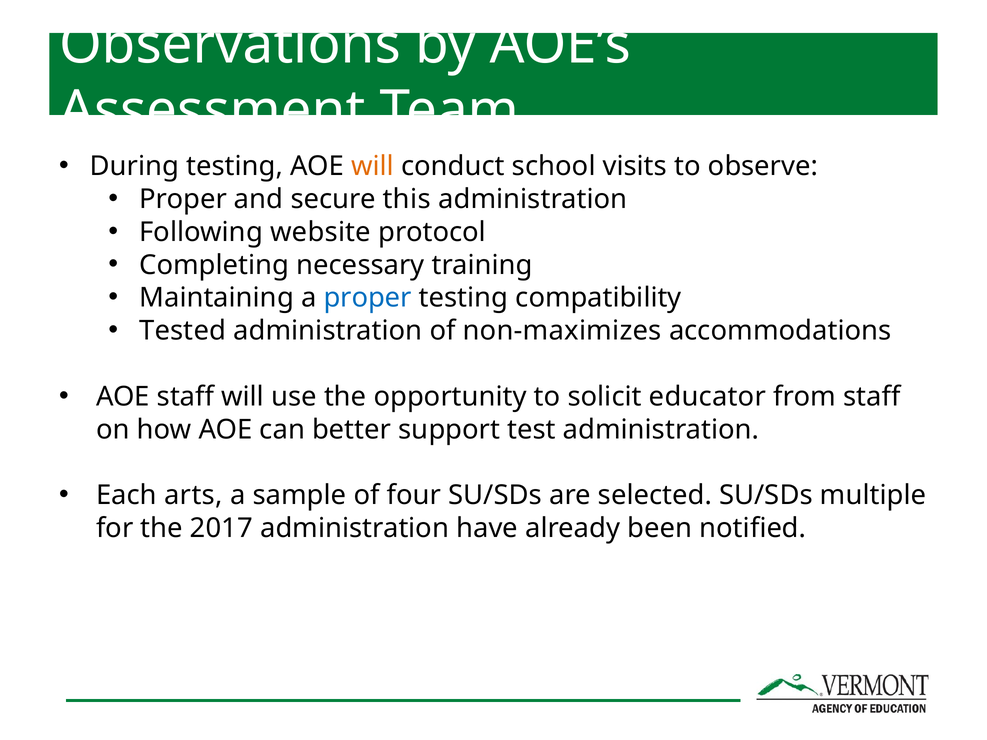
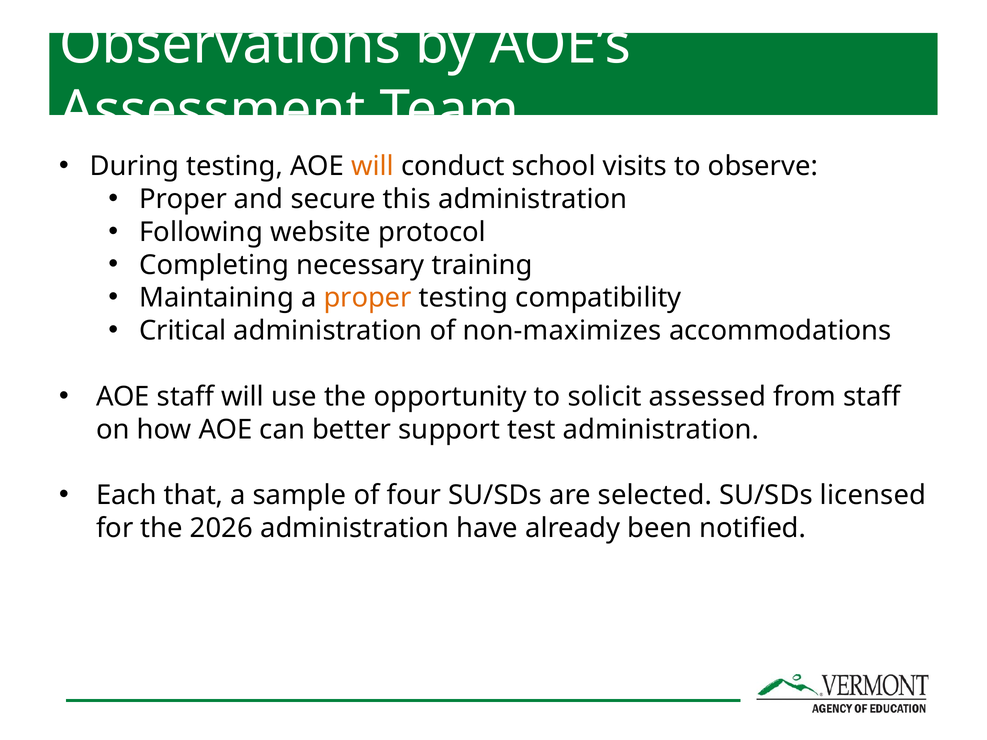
proper at (368, 298) colour: blue -> orange
Tested: Tested -> Critical
educator: educator -> assessed
arts: arts -> that
multiple: multiple -> licensed
2017: 2017 -> 2026
